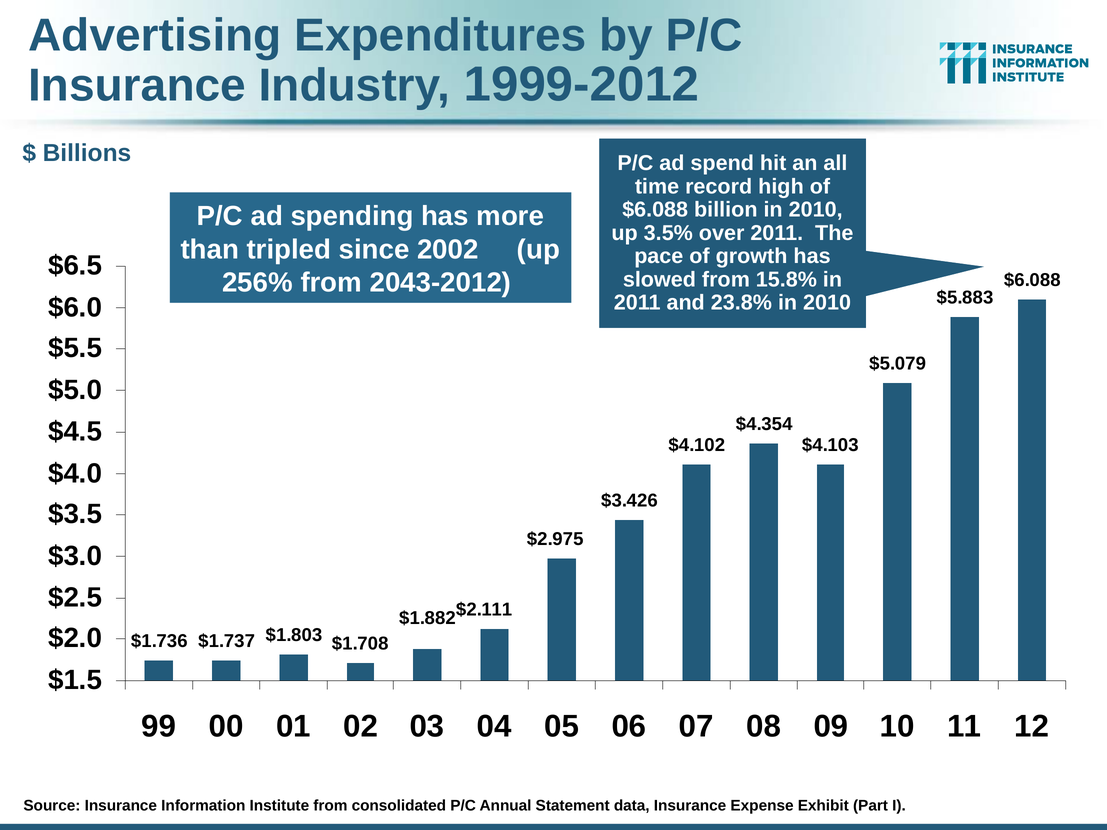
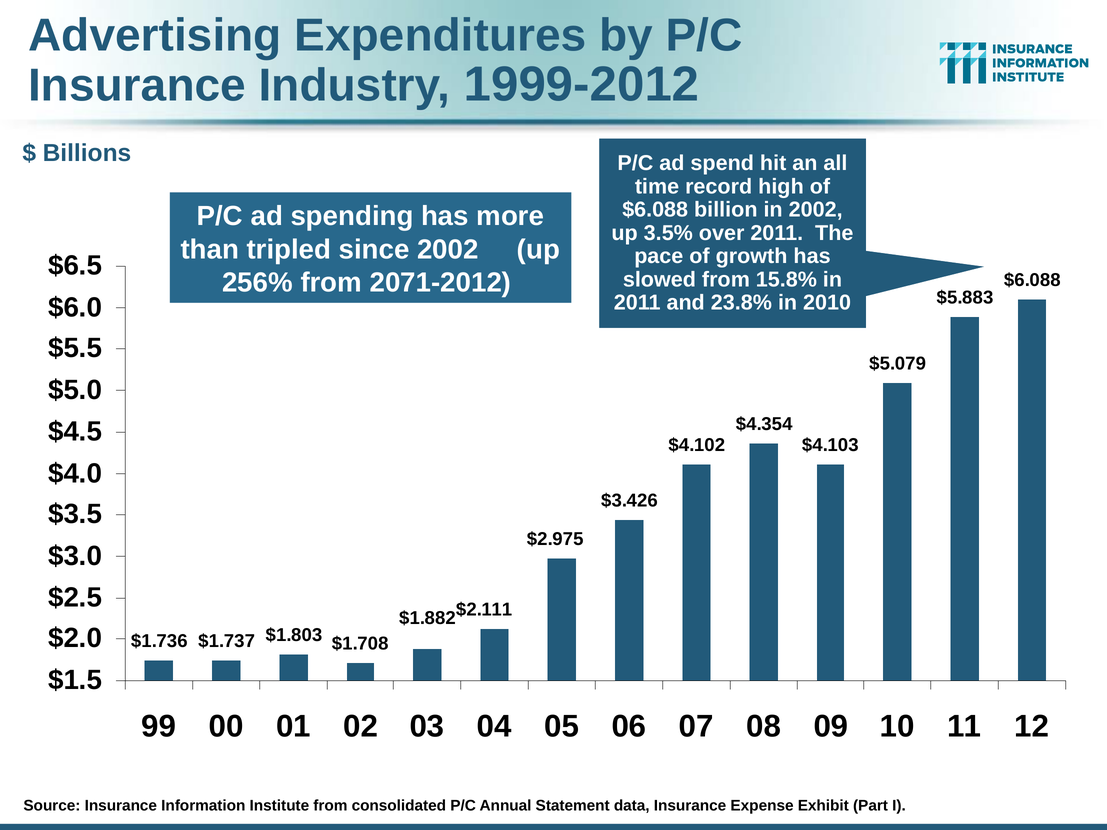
billion in 2010: 2010 -> 2002
2043-2012: 2043-2012 -> 2071-2012
